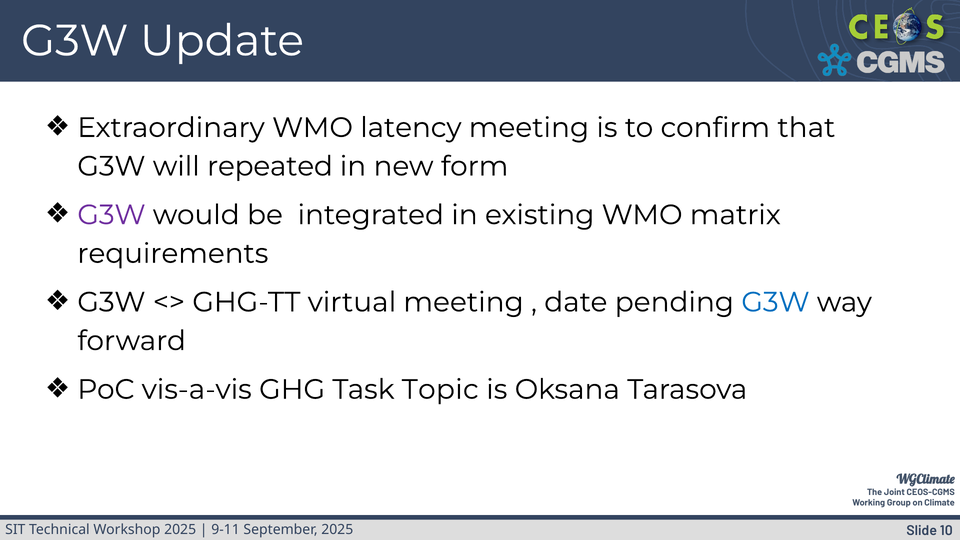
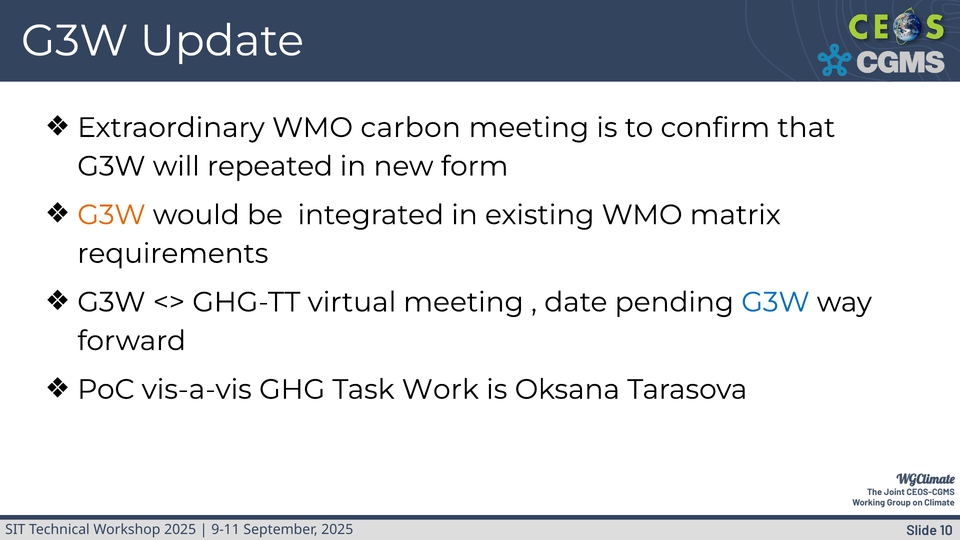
latency: latency -> carbon
G3W at (111, 215) colour: purple -> orange
Topic: Topic -> Work
